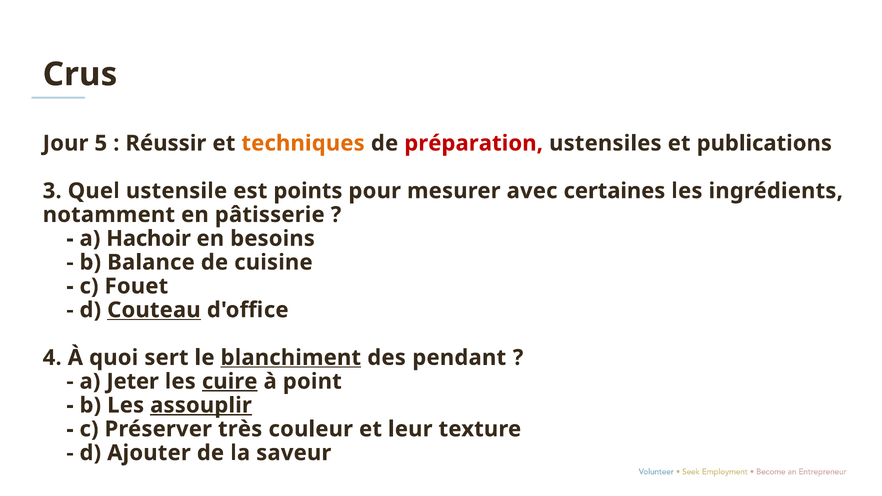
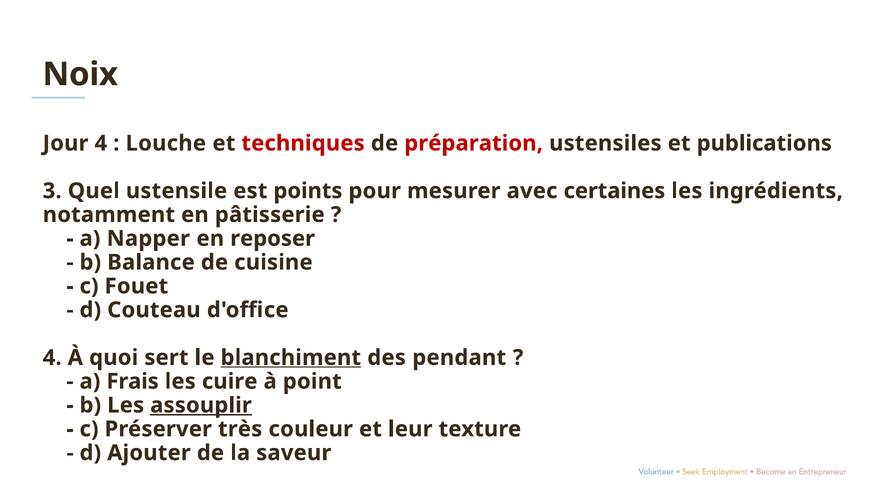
Crus: Crus -> Noix
Jour 5: 5 -> 4
Réussir: Réussir -> Louche
techniques colour: orange -> red
Hachoir: Hachoir -> Napper
besoins: besoins -> reposer
Couteau underline: present -> none
Jeter: Jeter -> Frais
cuire underline: present -> none
